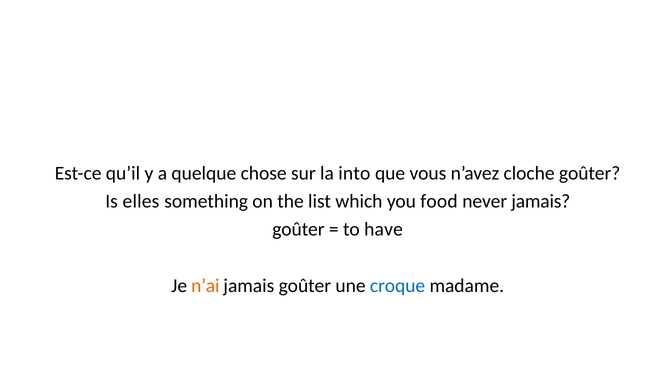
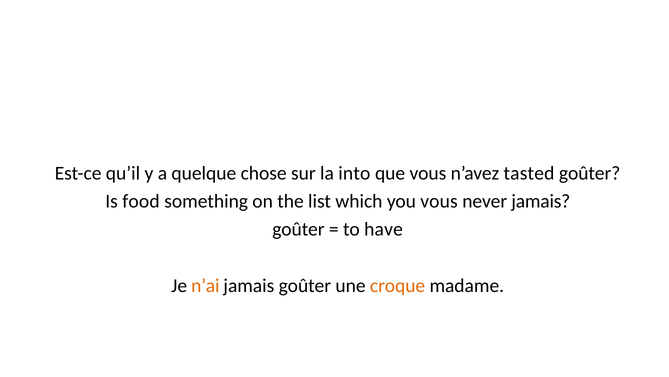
cloche: cloche -> tasted
elles: elles -> food
you food: food -> vous
croque colour: blue -> orange
